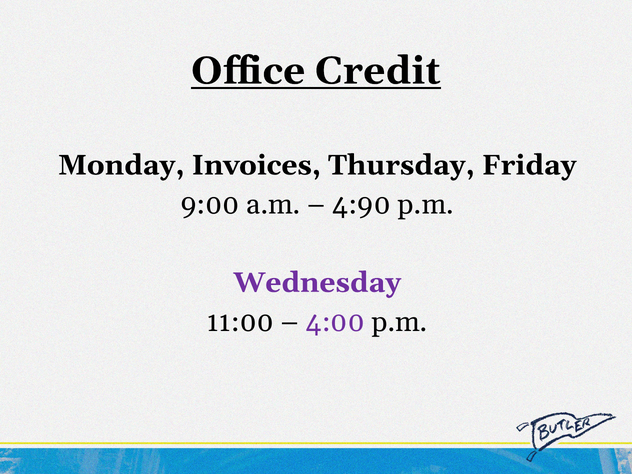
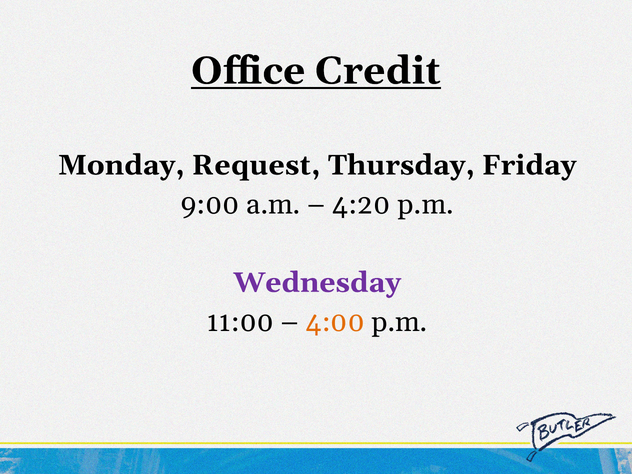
Invoices: Invoices -> Request
4:90: 4:90 -> 4:20
4:00 colour: purple -> orange
